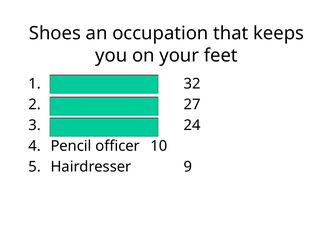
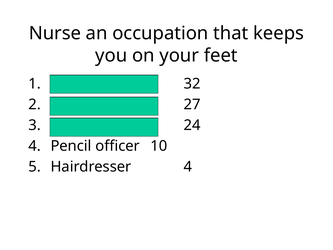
Shoes at (55, 33): Shoes -> Nurse
Hairdresser 9: 9 -> 4
